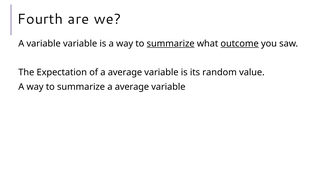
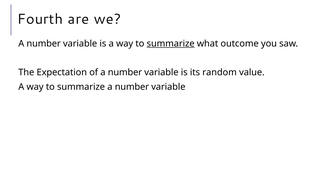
variable at (44, 44): variable -> number
outcome underline: present -> none
of a average: average -> number
summarize a average: average -> number
